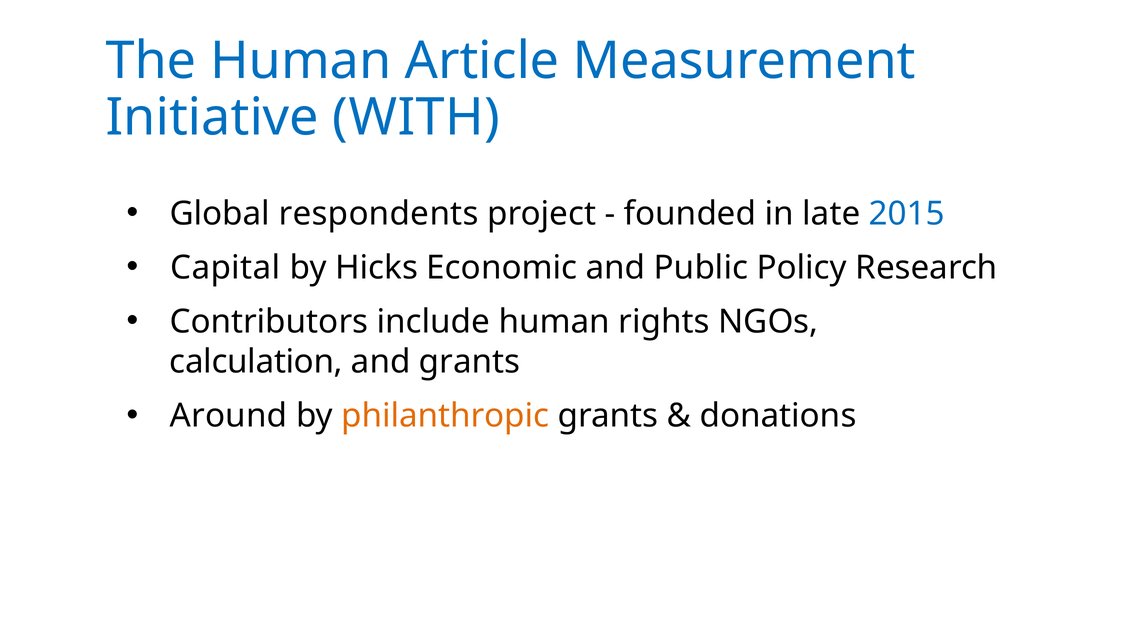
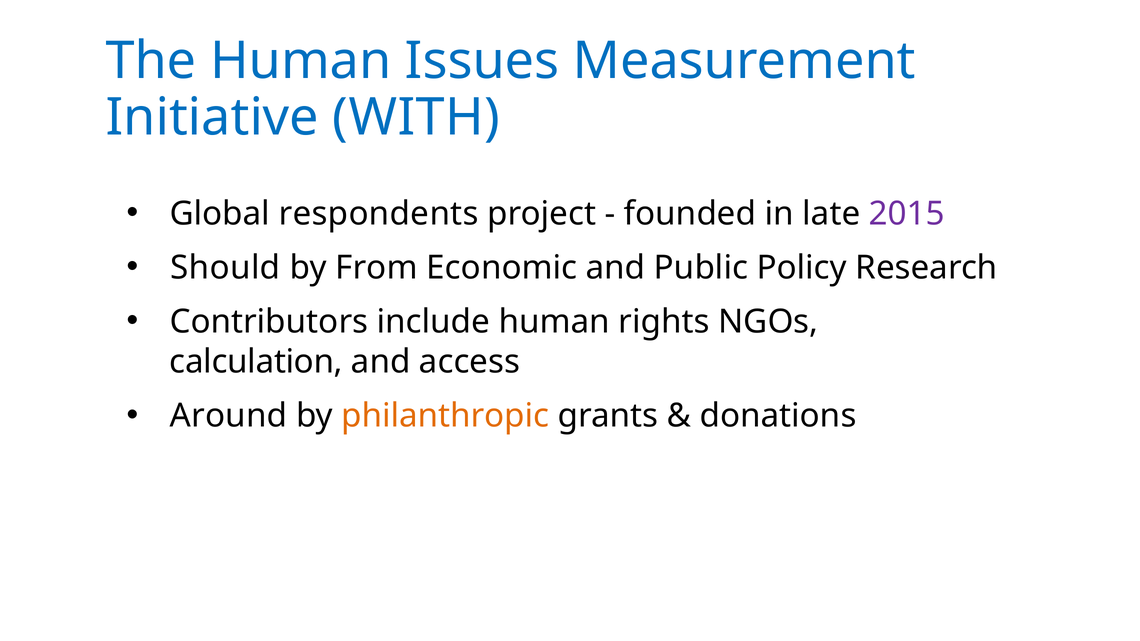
Article: Article -> Issues
2015 colour: blue -> purple
Capital: Capital -> Should
Hicks: Hicks -> From
and grants: grants -> access
